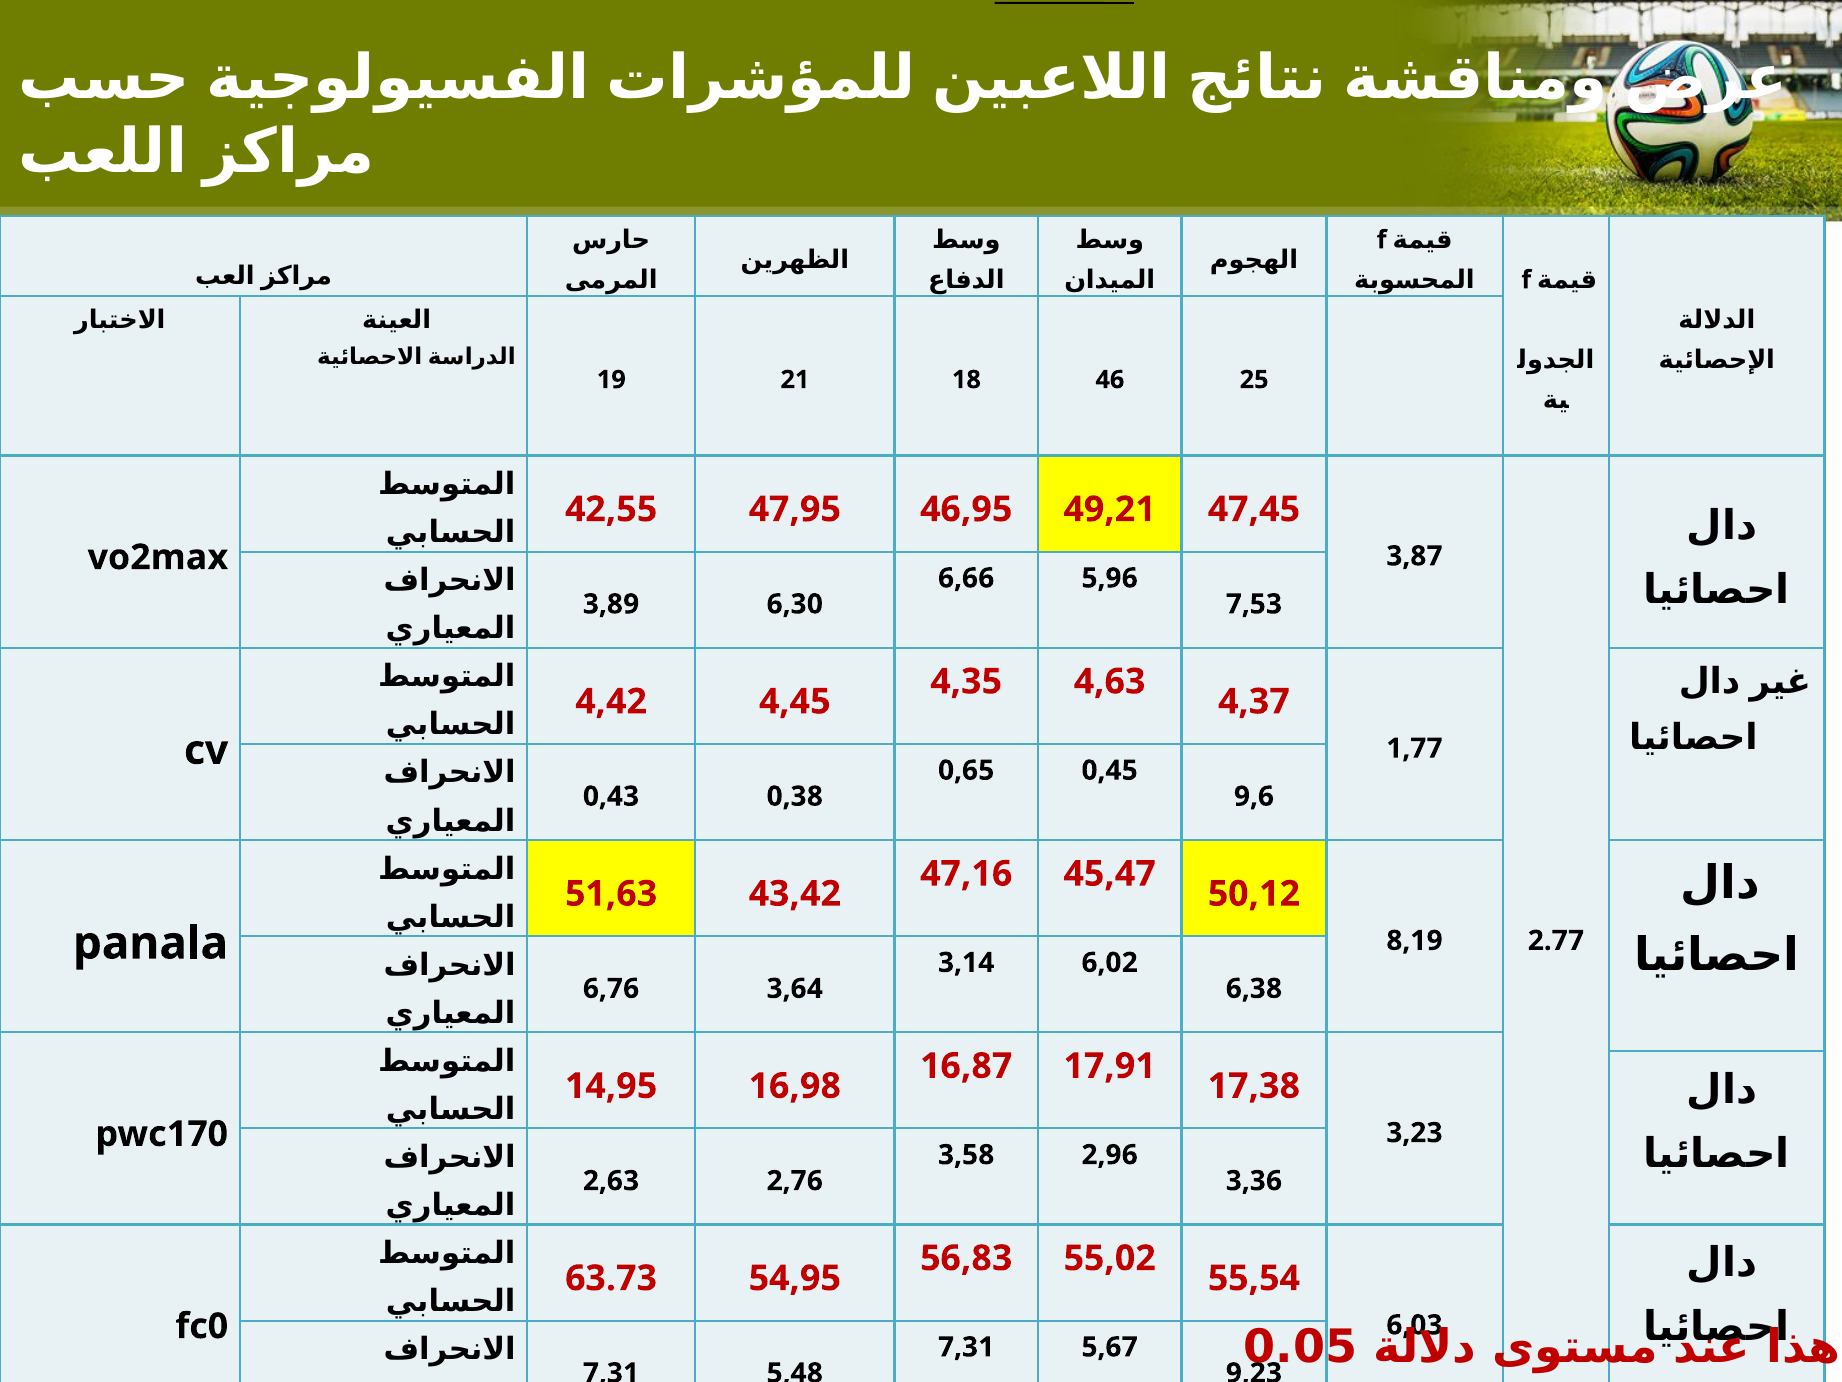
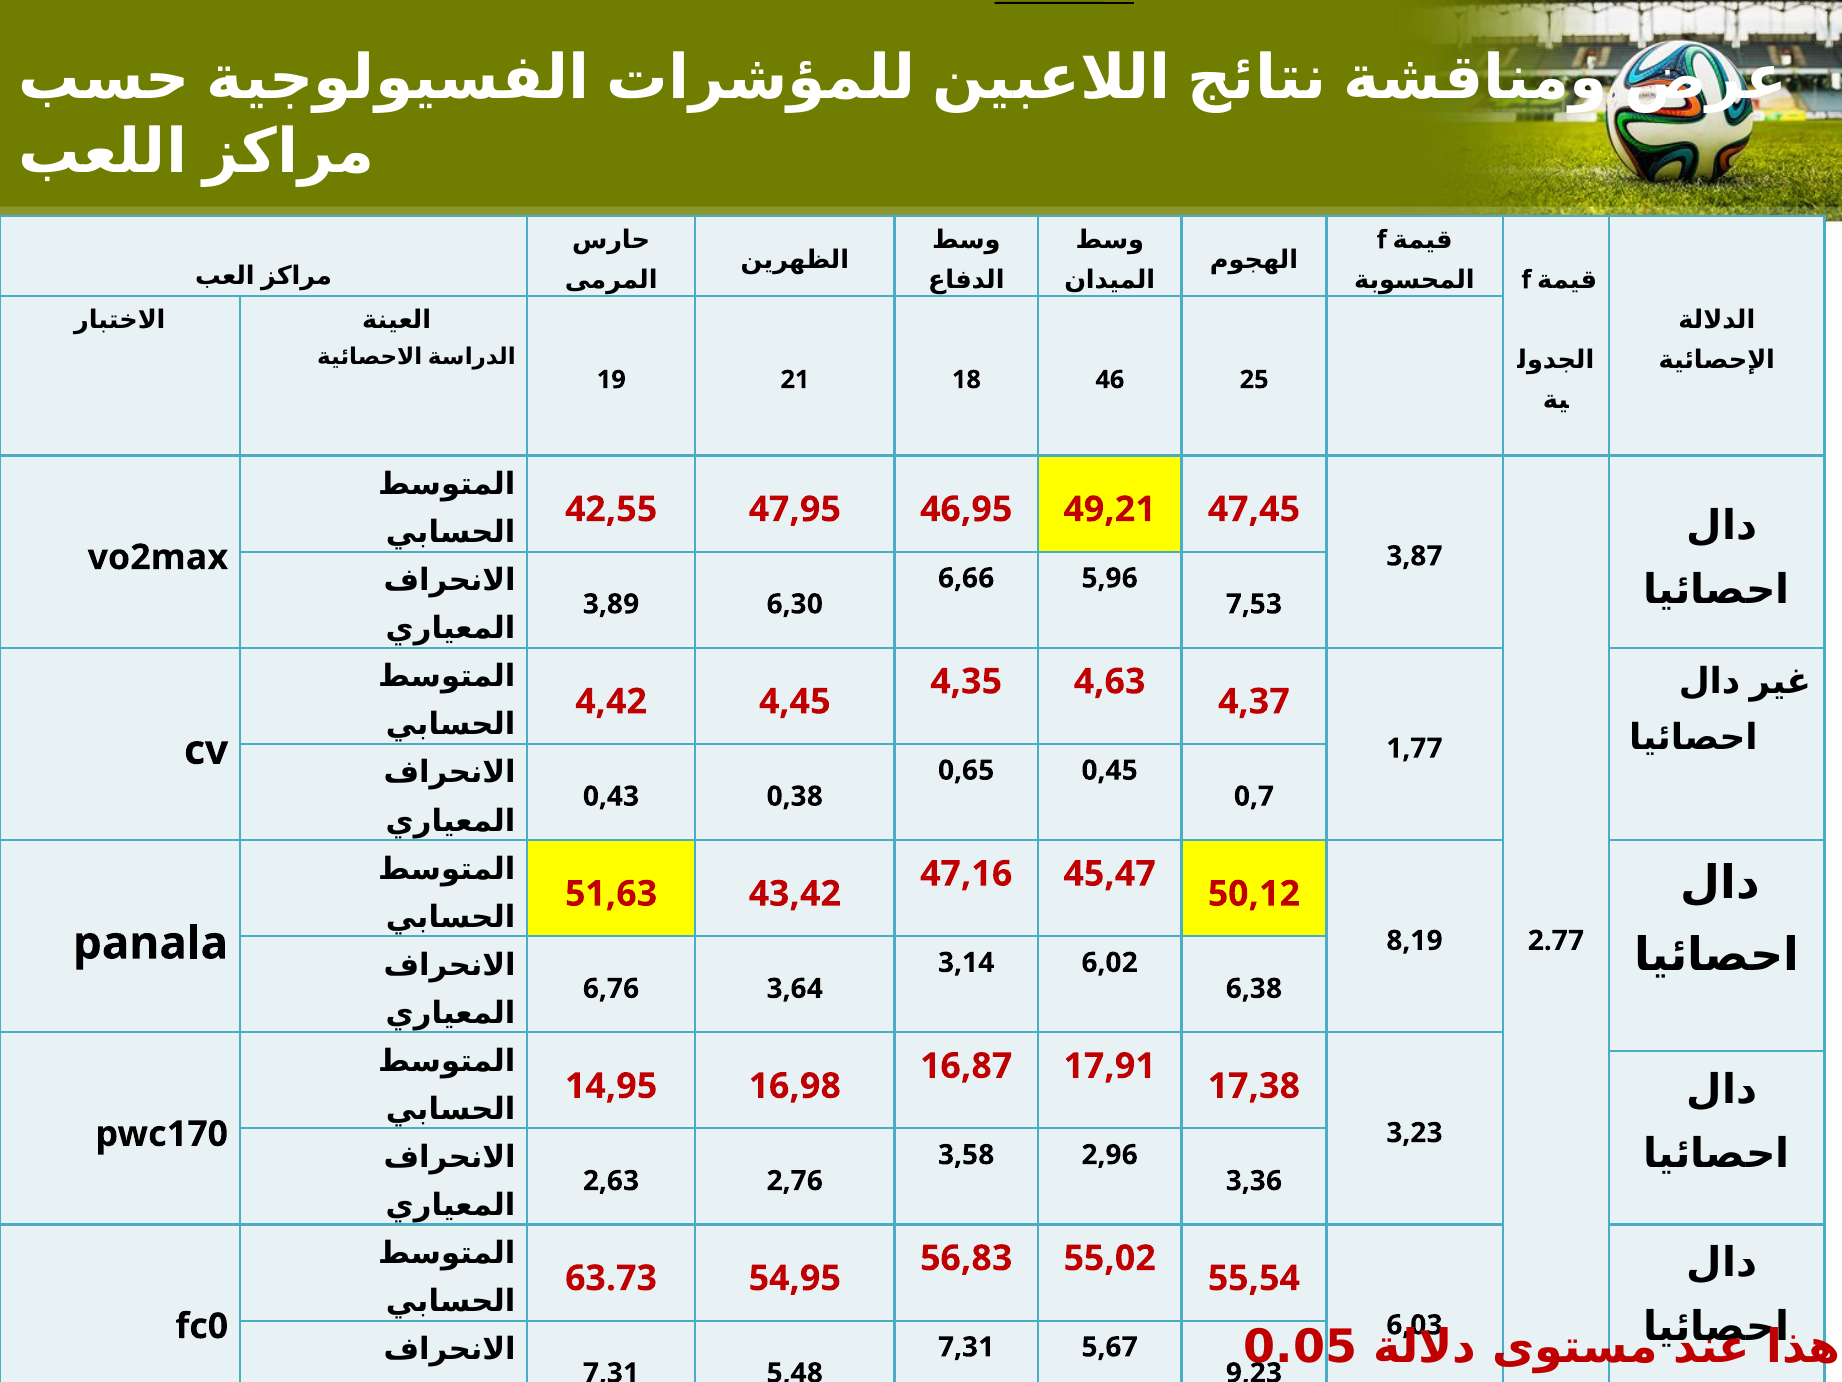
9,6: 9,6 -> 0,7
